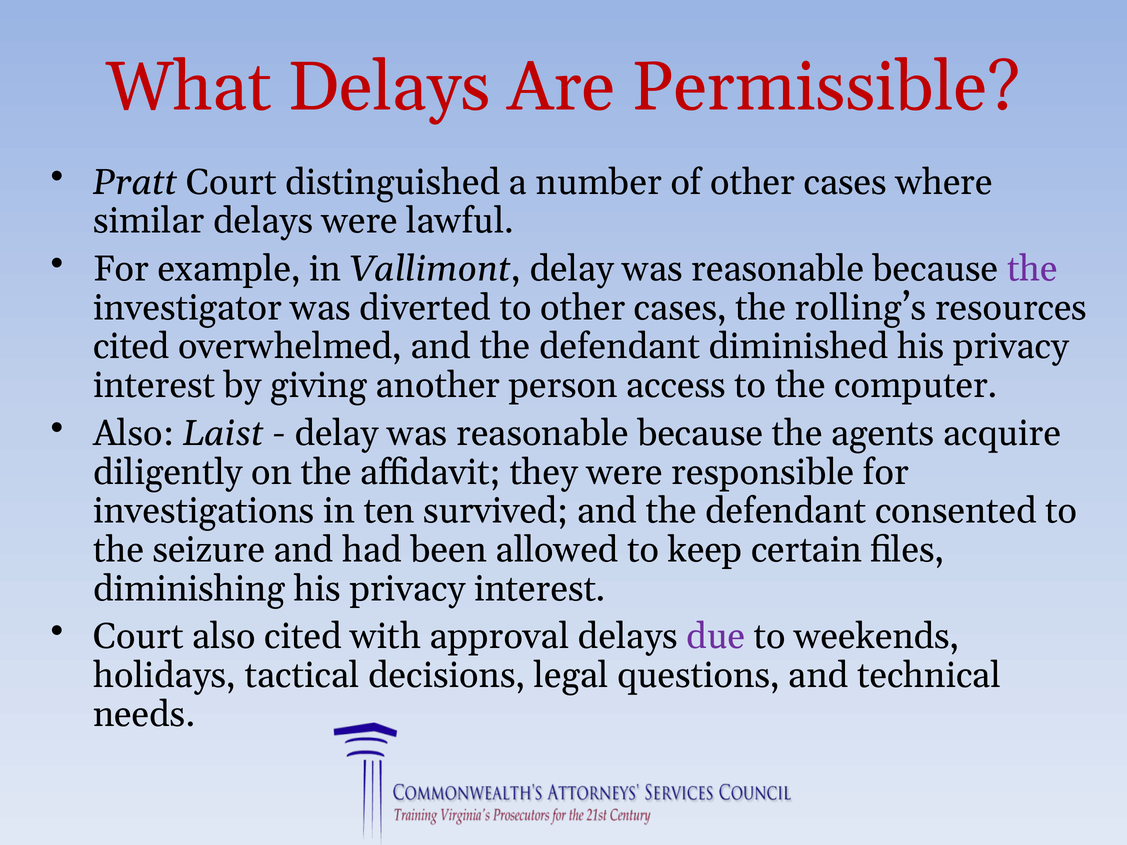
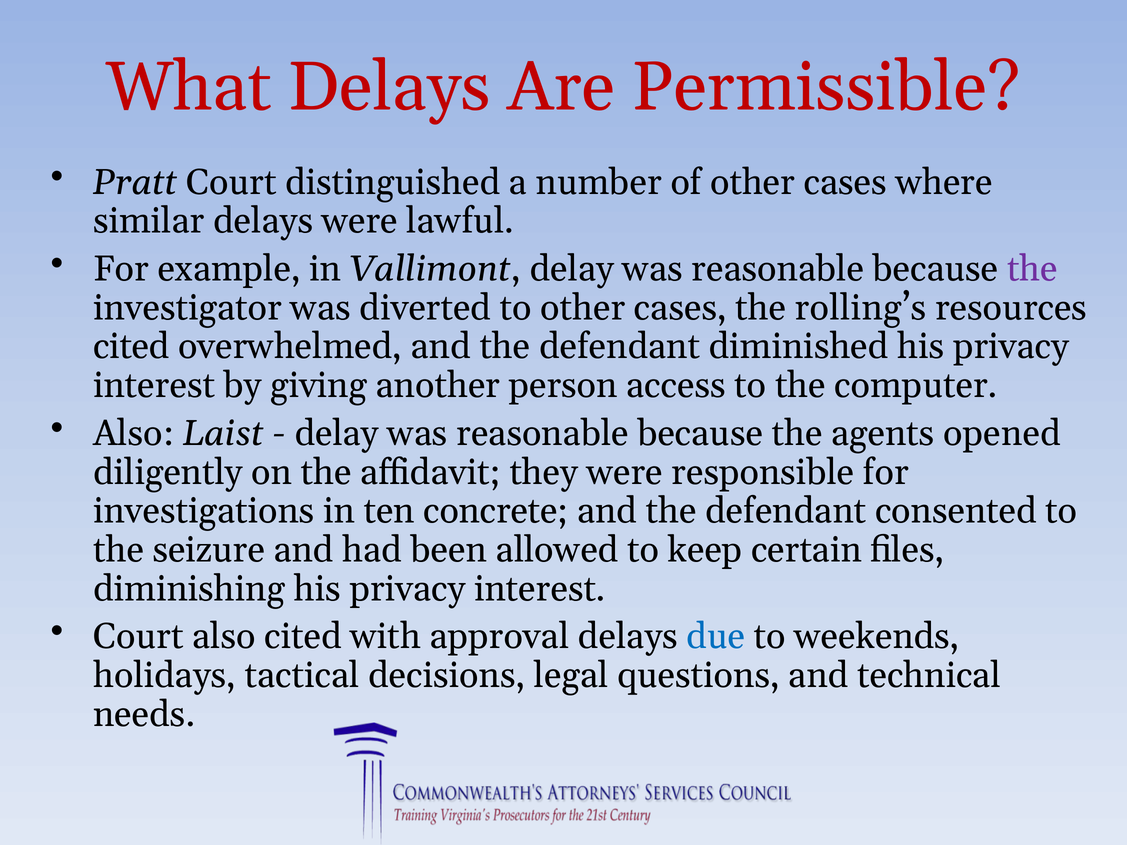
acquire: acquire -> opened
survived: survived -> concrete
due colour: purple -> blue
